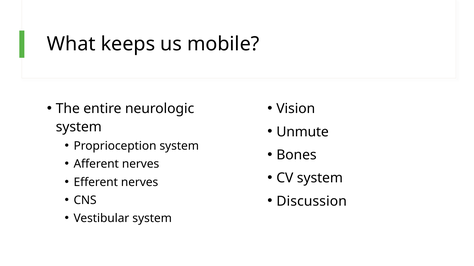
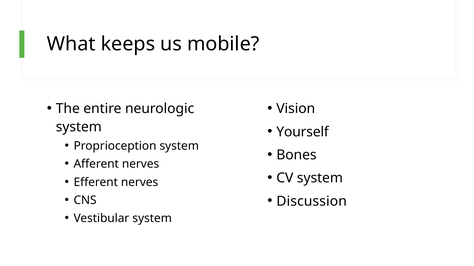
Unmute: Unmute -> Yourself
